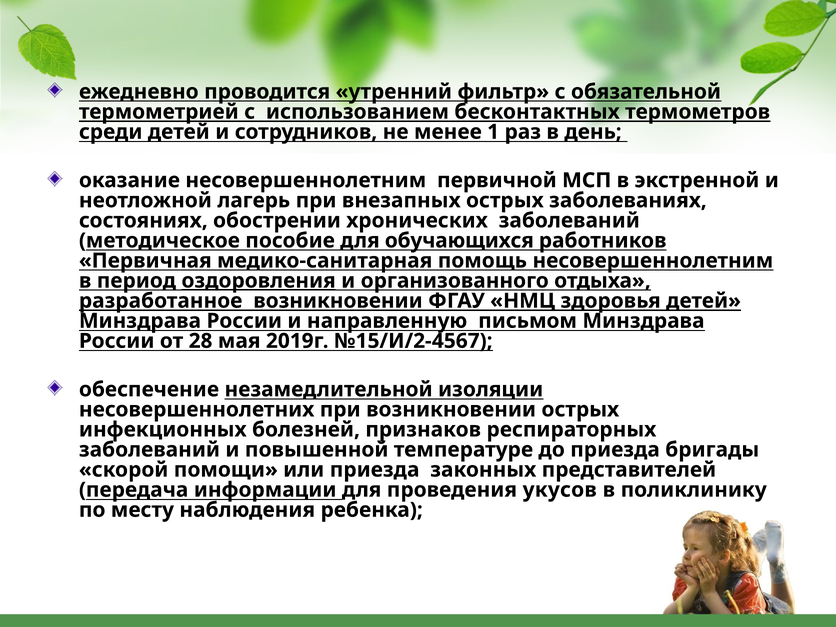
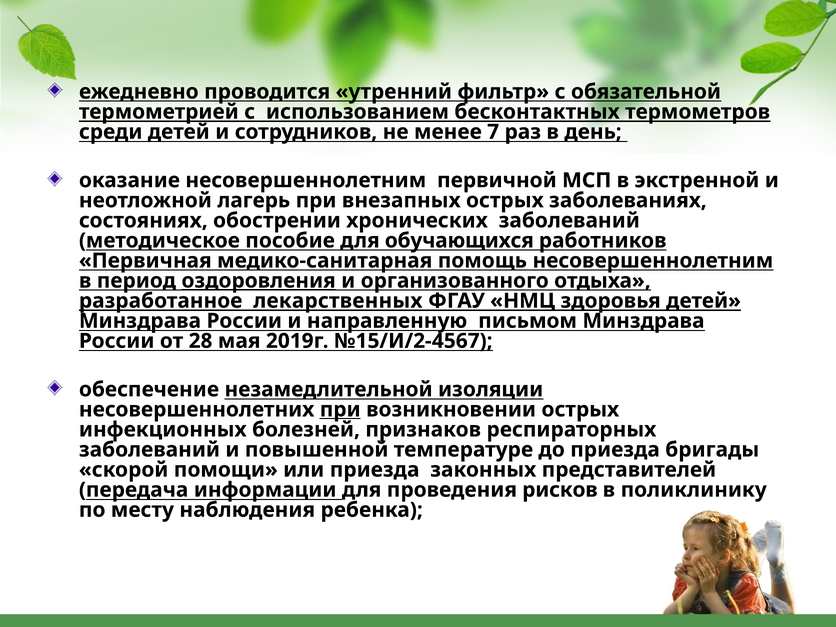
1: 1 -> 7
разработанное возникновении: возникновении -> лекарственных
при at (340, 410) underline: none -> present
укусов: укусов -> рисков
